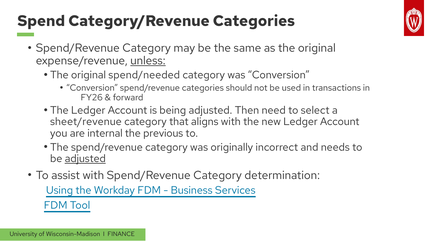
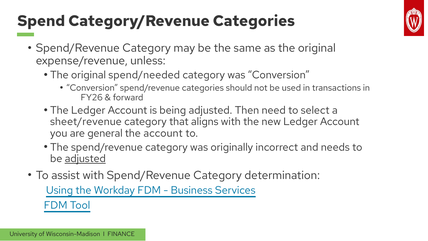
unless underline: present -> none
internal: internal -> general
the previous: previous -> account
